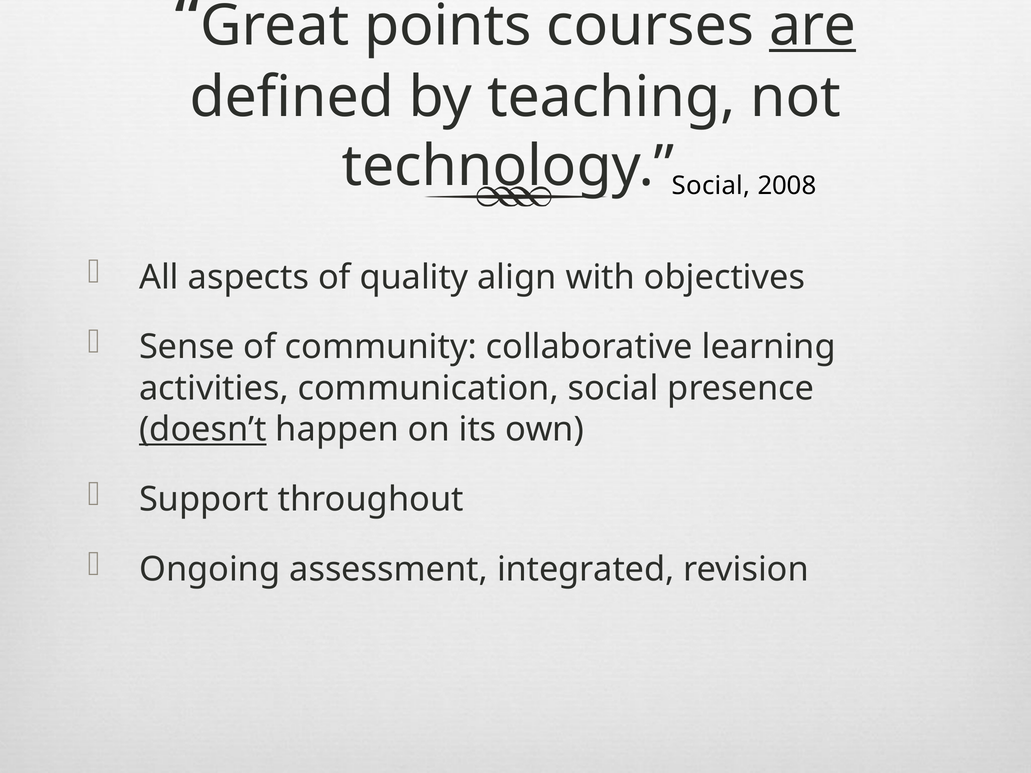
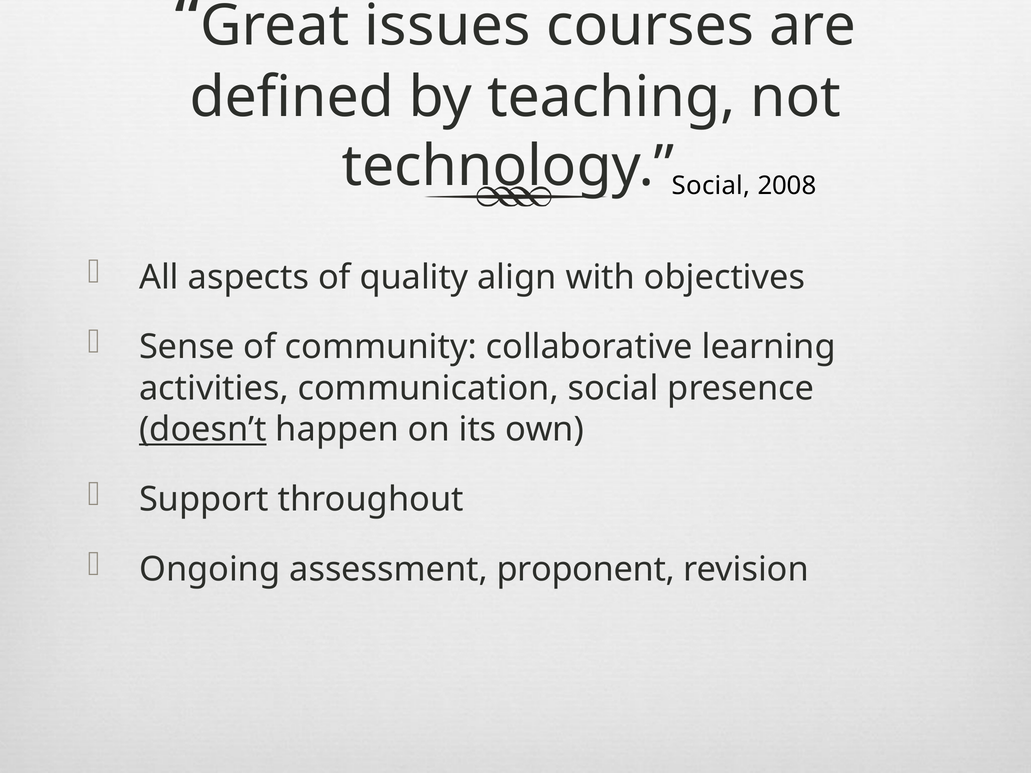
points: points -> issues
are underline: present -> none
integrated: integrated -> proponent
